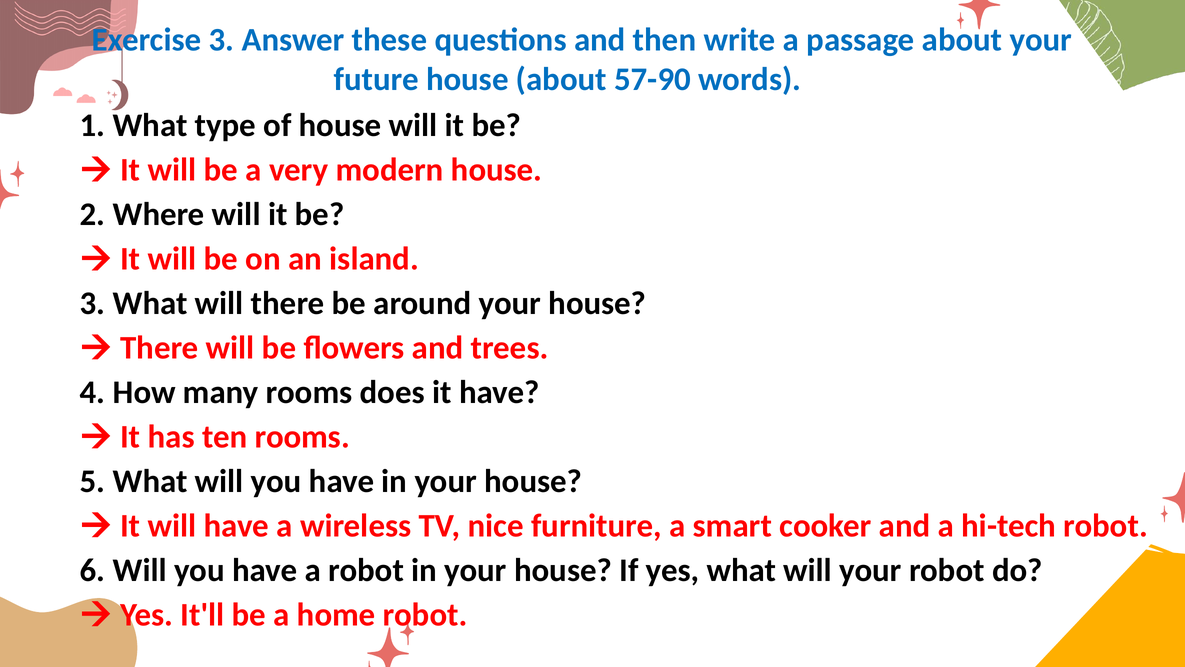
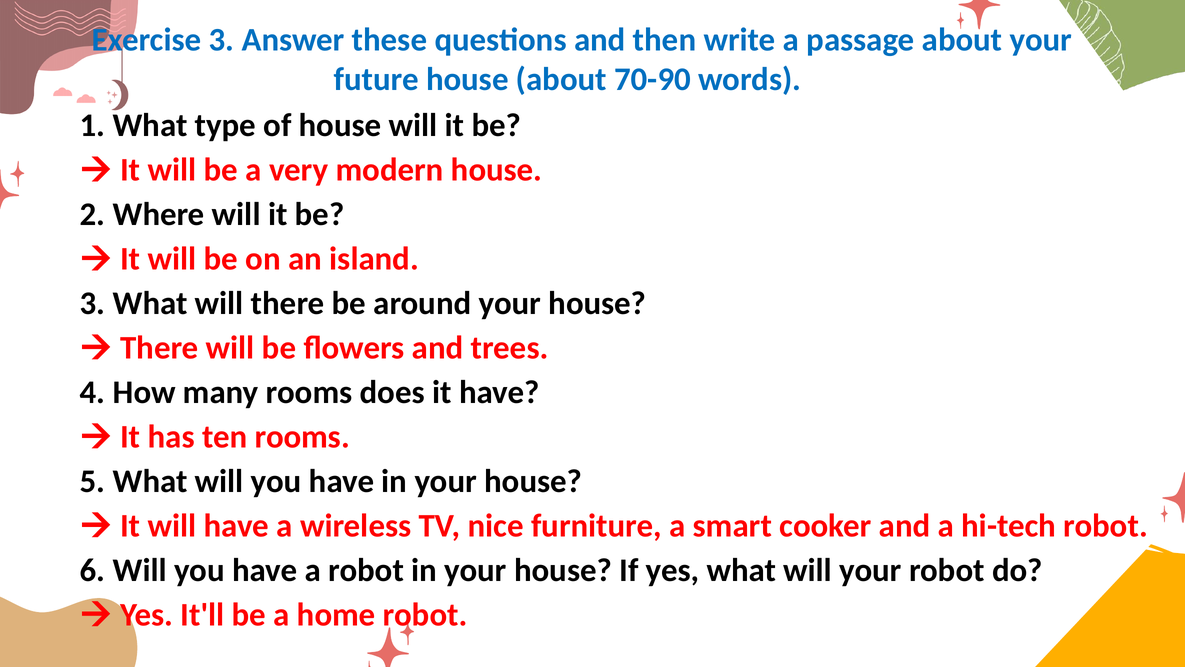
57-90: 57-90 -> 70-90
